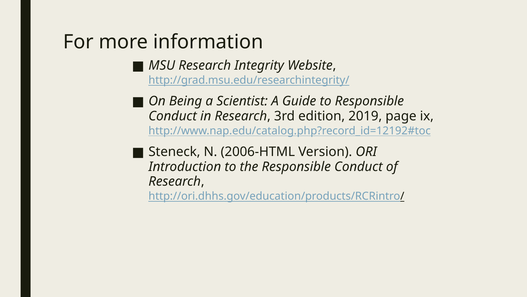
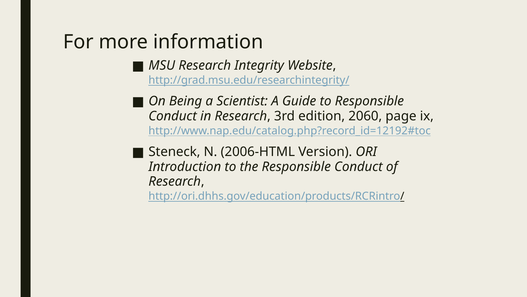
2019: 2019 -> 2060
